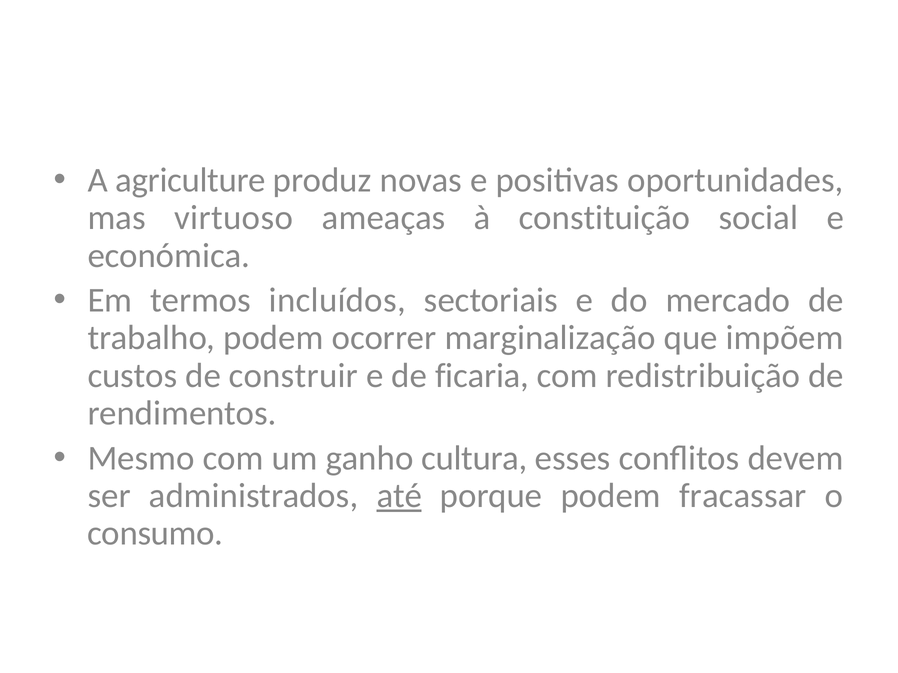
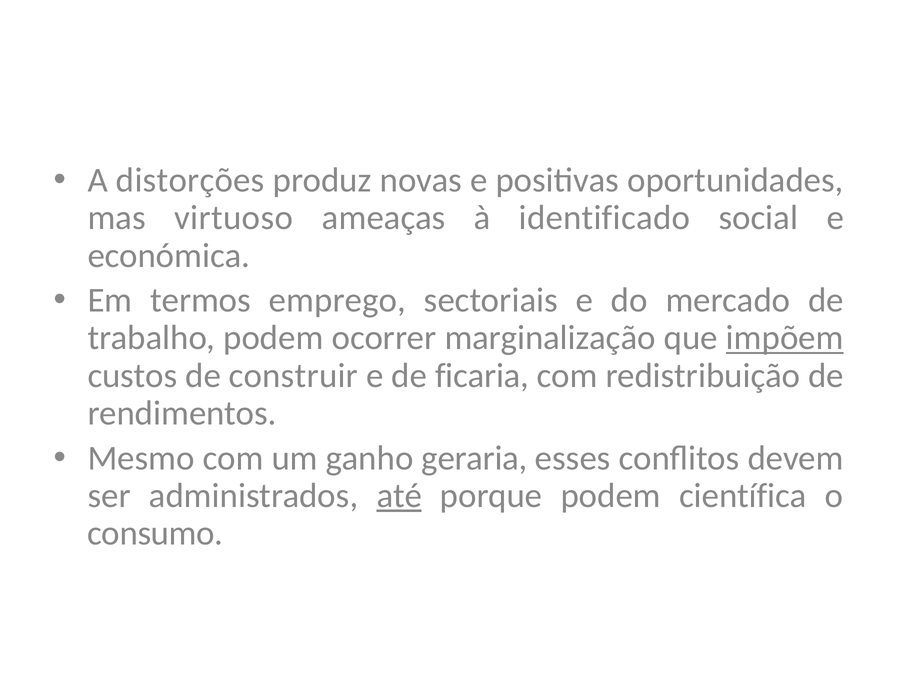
agriculture: agriculture -> distorções
constituição: constituição -> identificado
incluídos: incluídos -> emprego
impõem underline: none -> present
cultura: cultura -> geraria
fracassar: fracassar -> científica
